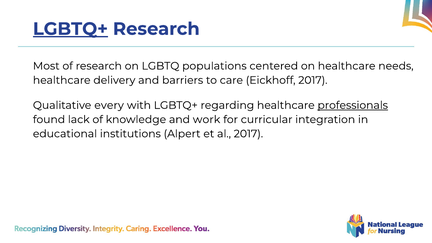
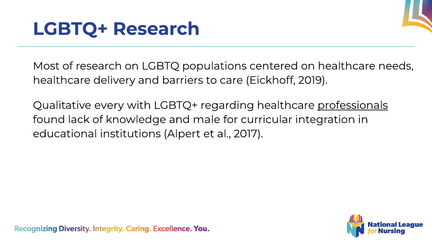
LGBTQ+ at (70, 29) underline: present -> none
Eickhoff 2017: 2017 -> 2019
work: work -> male
